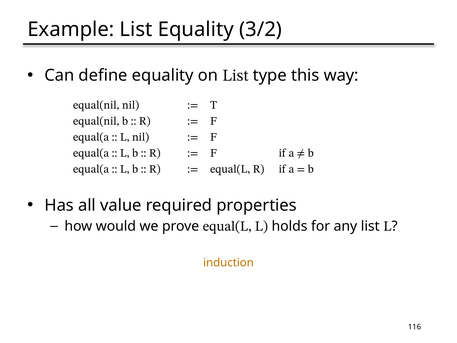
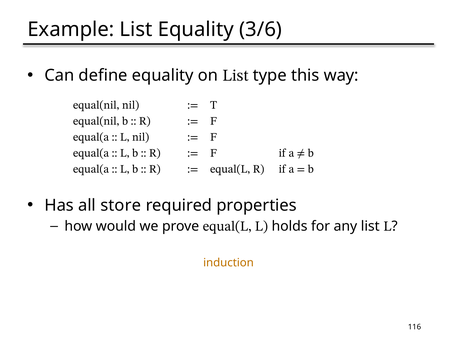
3/2: 3/2 -> 3/6
value: value -> store
